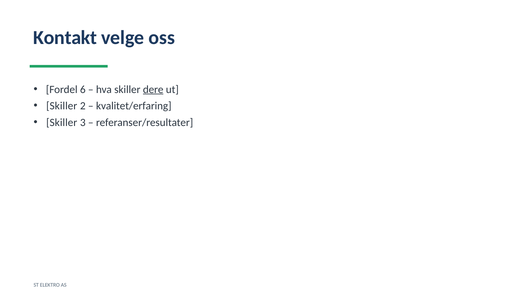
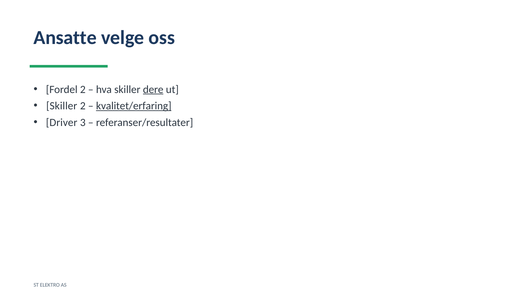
Kontakt: Kontakt -> Ansatte
Fordel 6: 6 -> 2
kvalitet/erfaring underline: none -> present
Skiller at (62, 122): Skiller -> Driver
